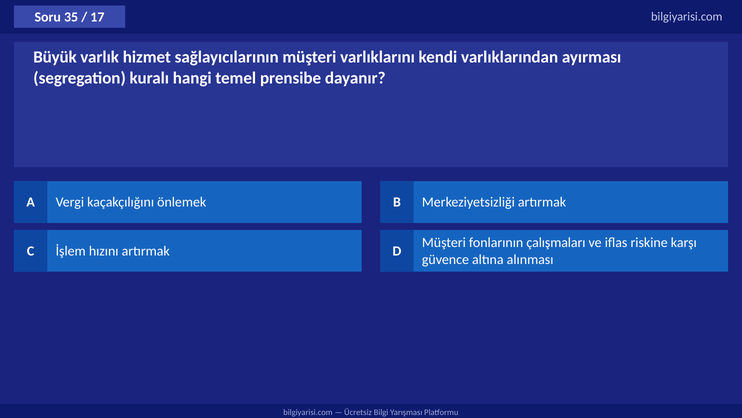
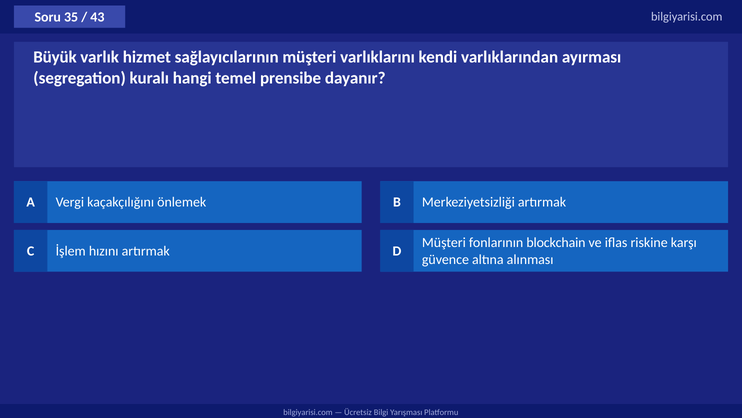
17: 17 -> 43
çalışmaları: çalışmaları -> blockchain
